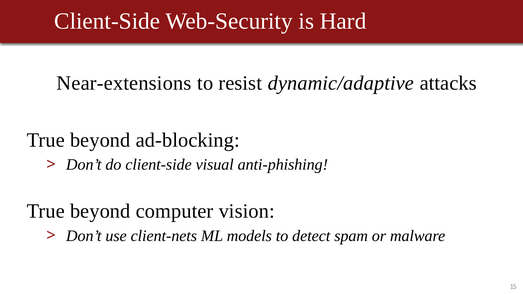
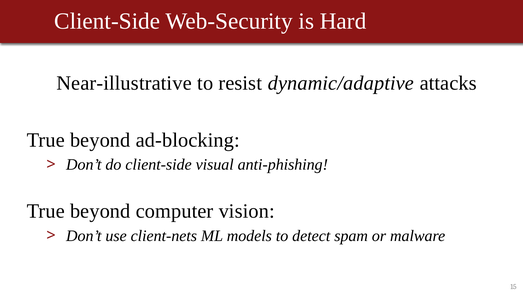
Near-extensions: Near-extensions -> Near-illustrative
